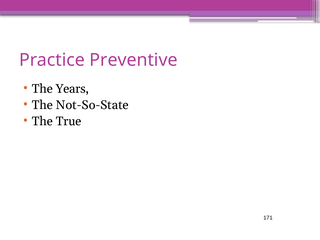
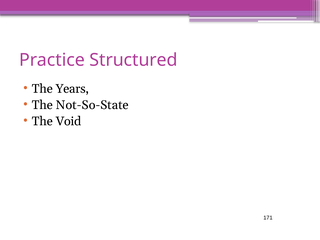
Preventive: Preventive -> Structured
True: True -> Void
